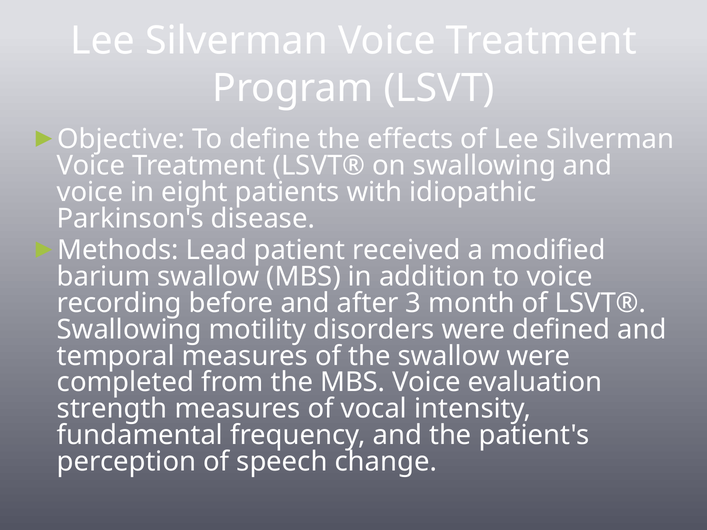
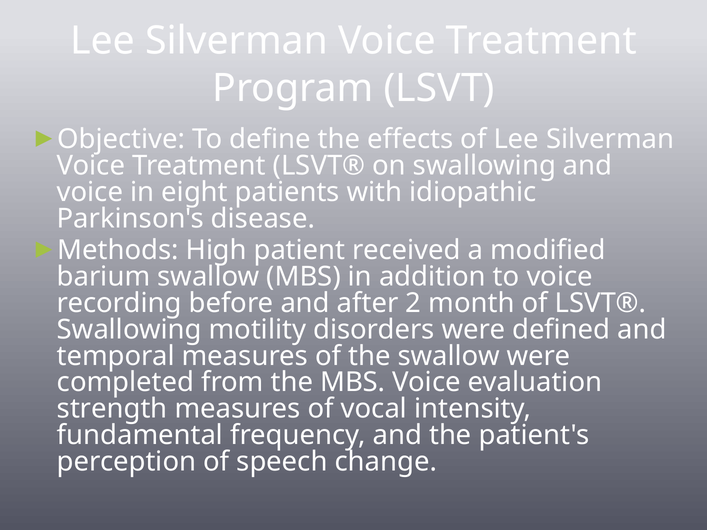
Lead: Lead -> High
3: 3 -> 2
